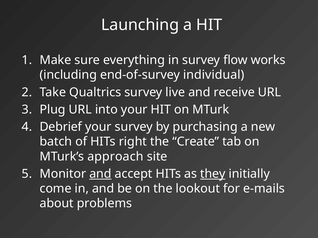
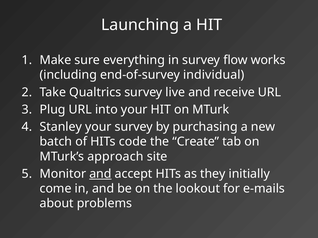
Debrief: Debrief -> Stanley
right: right -> code
they underline: present -> none
